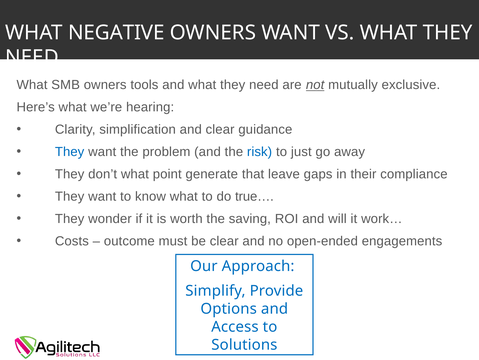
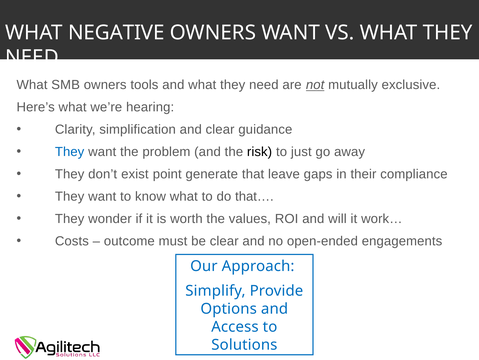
risk colour: blue -> black
don’t what: what -> exist
true…: true… -> that…
saving: saving -> values
